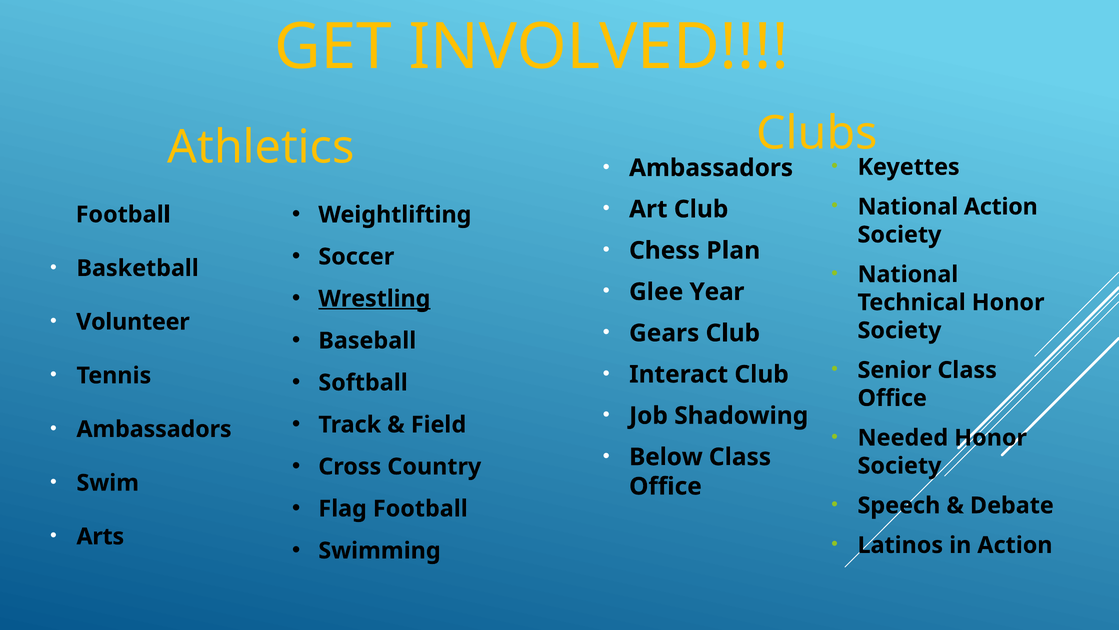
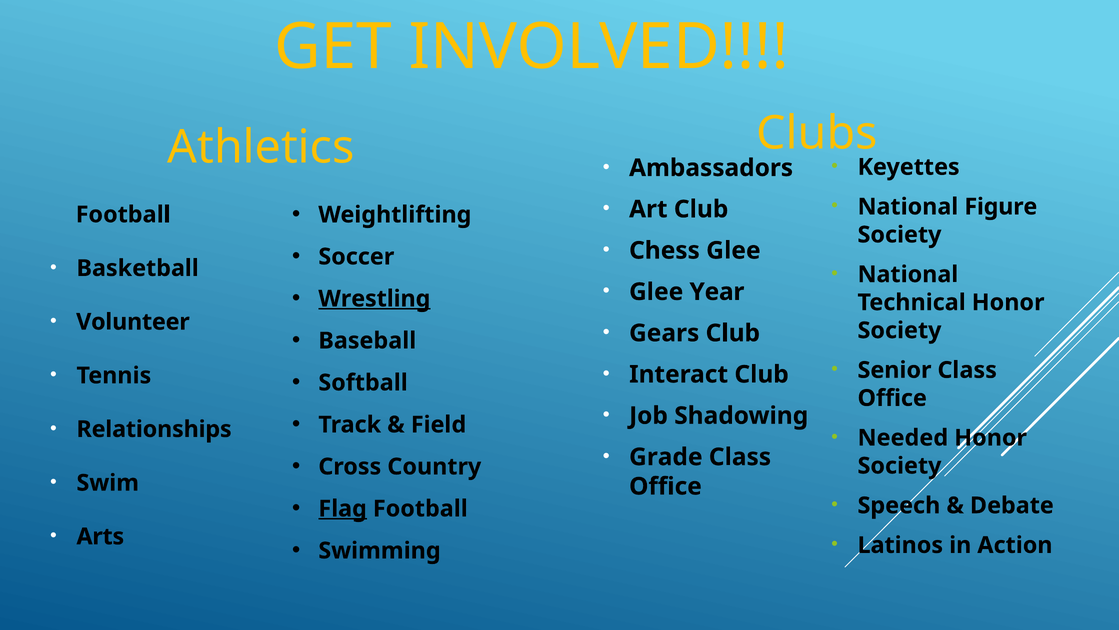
National Action: Action -> Figure
Chess Plan: Plan -> Glee
Ambassadors at (154, 429): Ambassadors -> Relationships
Below: Below -> Grade
Flag underline: none -> present
